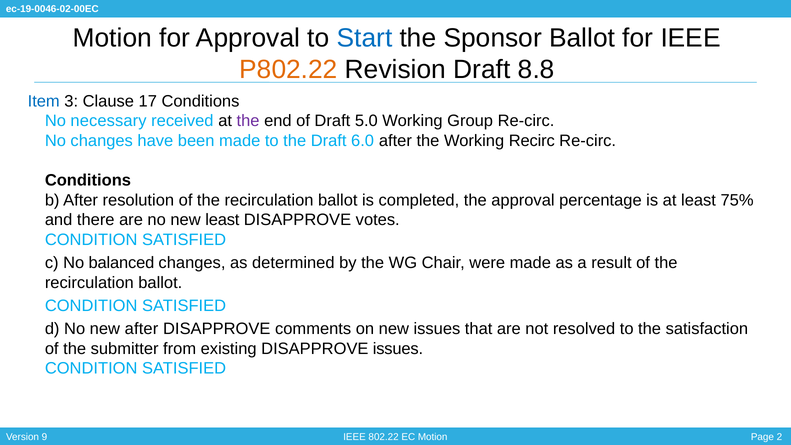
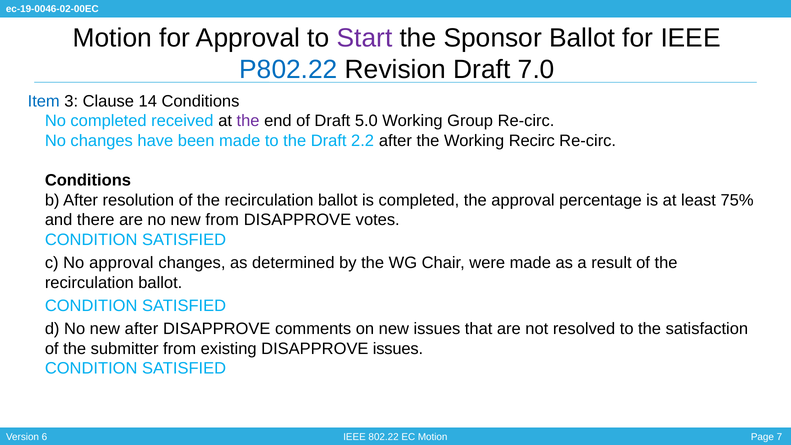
Start colour: blue -> purple
P802.22 colour: orange -> blue
8.8: 8.8 -> 7.0
17: 17 -> 14
No necessary: necessary -> completed
6.0: 6.0 -> 2.2
new least: least -> from
No balanced: balanced -> approval
9: 9 -> 6
2: 2 -> 7
